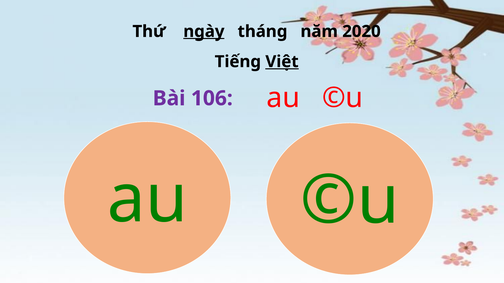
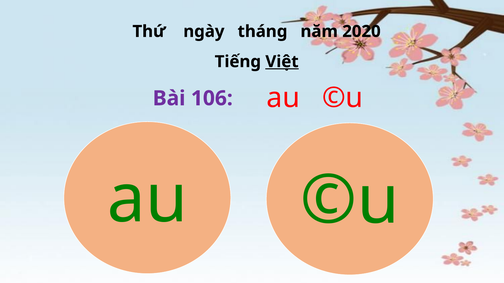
ngày underline: present -> none
